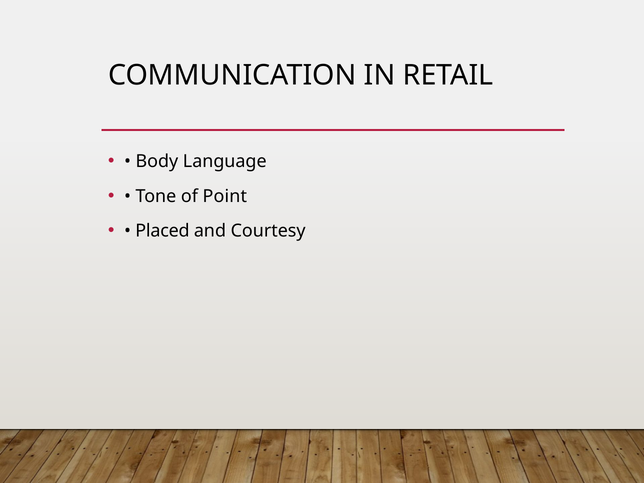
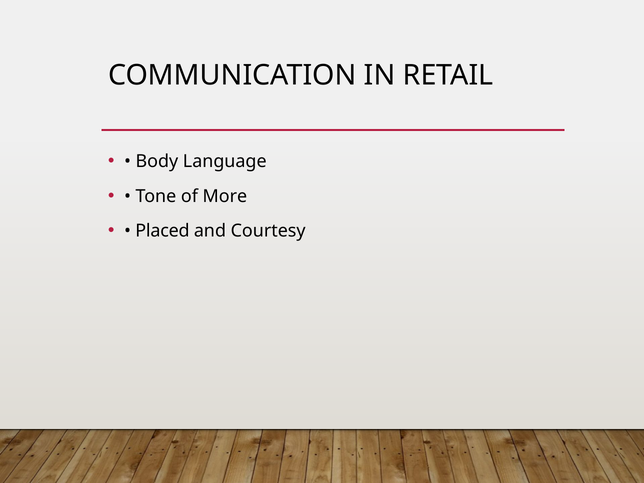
Point: Point -> More
